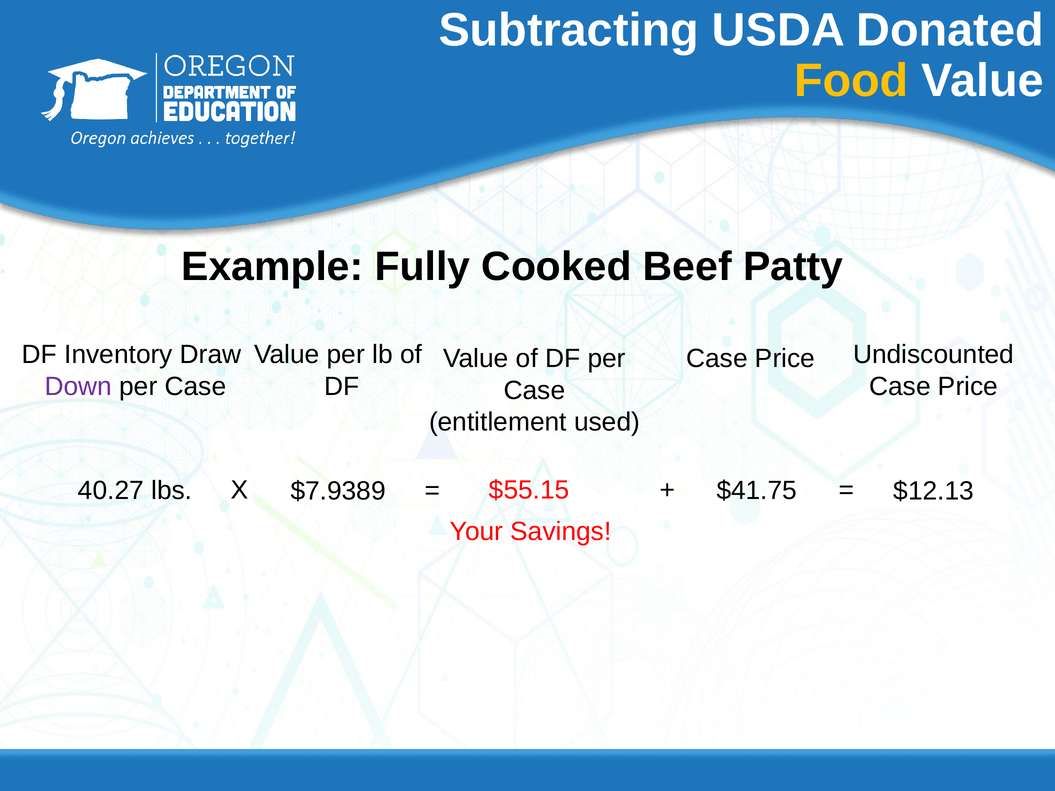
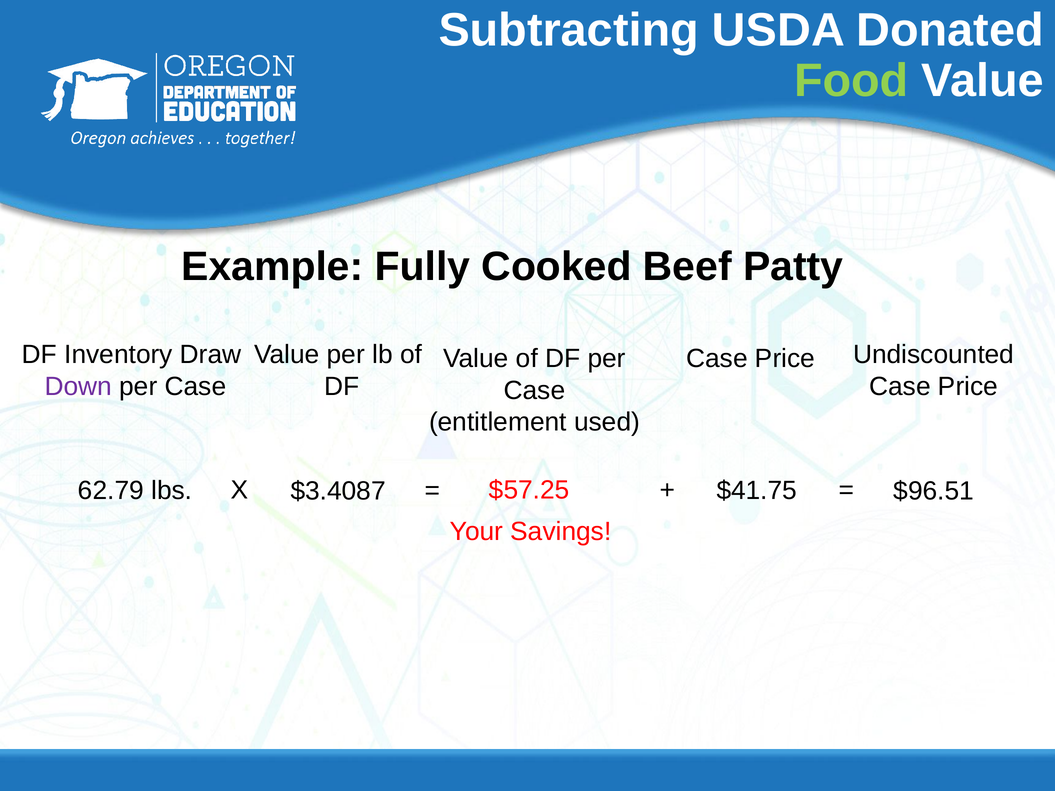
Food colour: yellow -> light green
$7.9389: $7.9389 -> $3.4087
$55.15: $55.15 -> $57.25
$12.13: $12.13 -> $96.51
40.27: 40.27 -> 62.79
